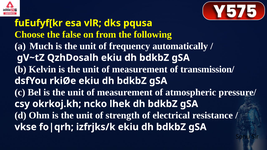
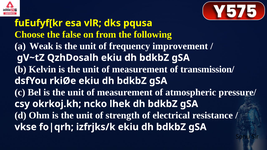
Much: Much -> Weak
automatically: automatically -> improvement
